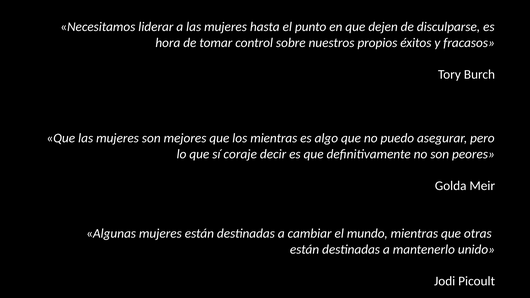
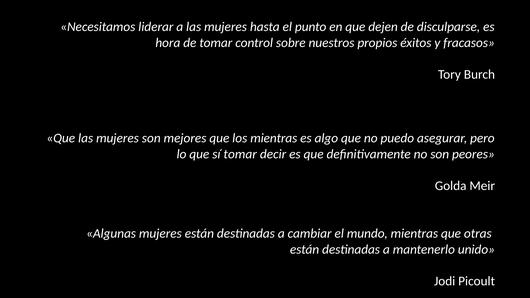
sí coraje: coraje -> tomar
